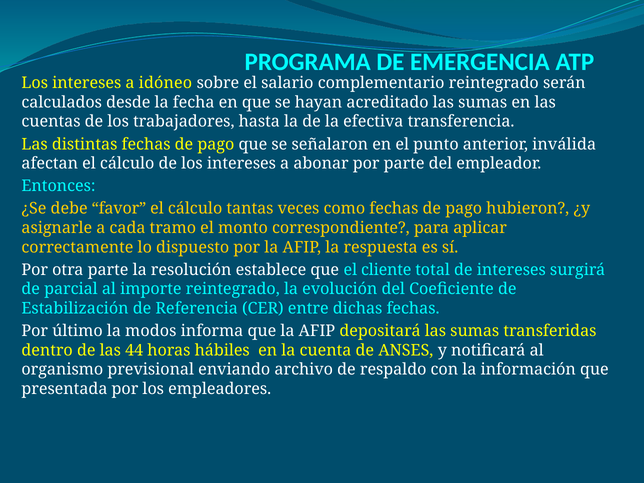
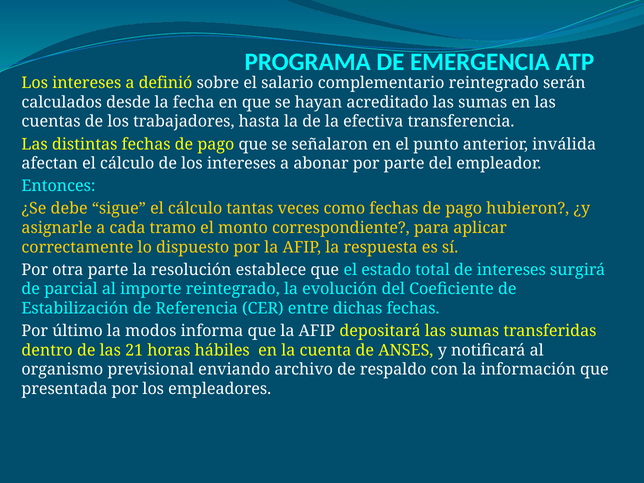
idóneo: idóneo -> definió
favor: favor -> sigue
cliente: cliente -> estado
44: 44 -> 21
